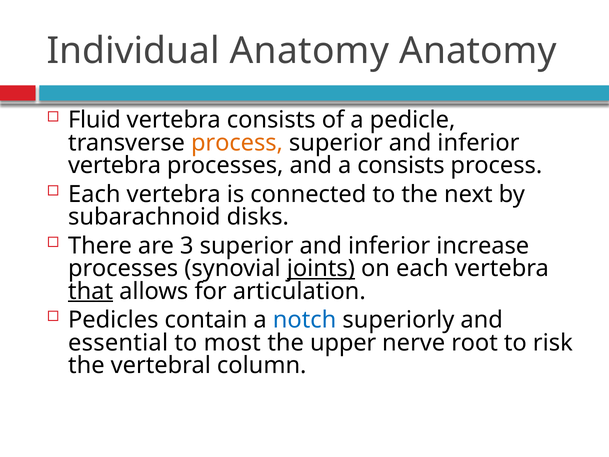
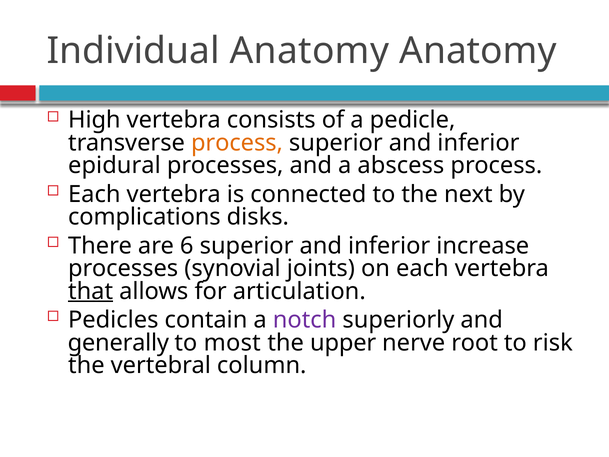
Fluid: Fluid -> High
vertebra at (115, 165): vertebra -> epidural
a consists: consists -> abscess
subarachnoid: subarachnoid -> complications
3: 3 -> 6
joints underline: present -> none
notch colour: blue -> purple
essential: essential -> generally
